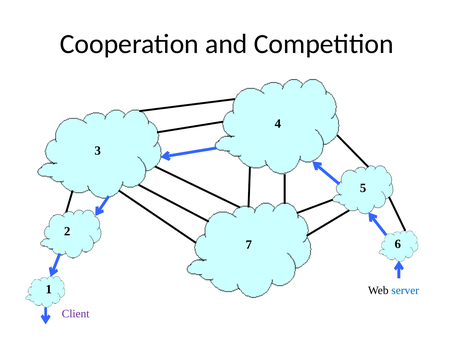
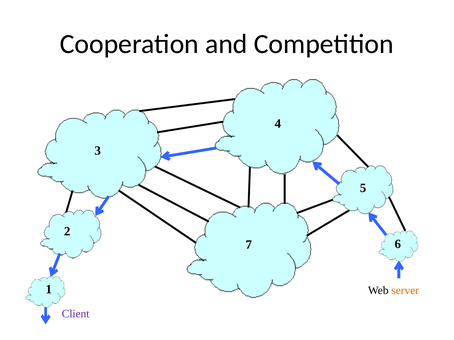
server colour: blue -> orange
